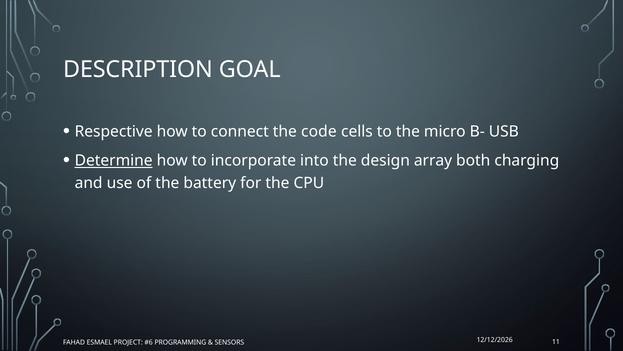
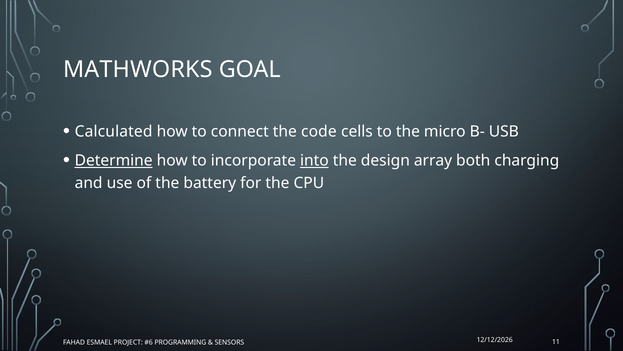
DESCRIPTION: DESCRIPTION -> MATHWORKS
Respective: Respective -> Calculated
into underline: none -> present
